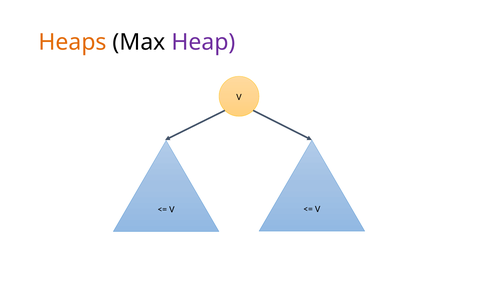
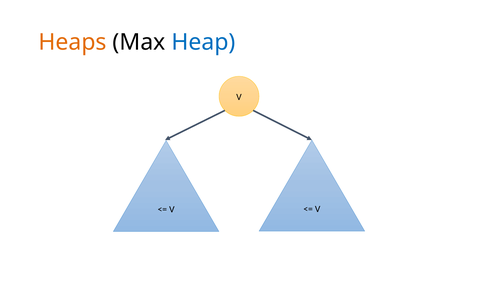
Heap colour: purple -> blue
